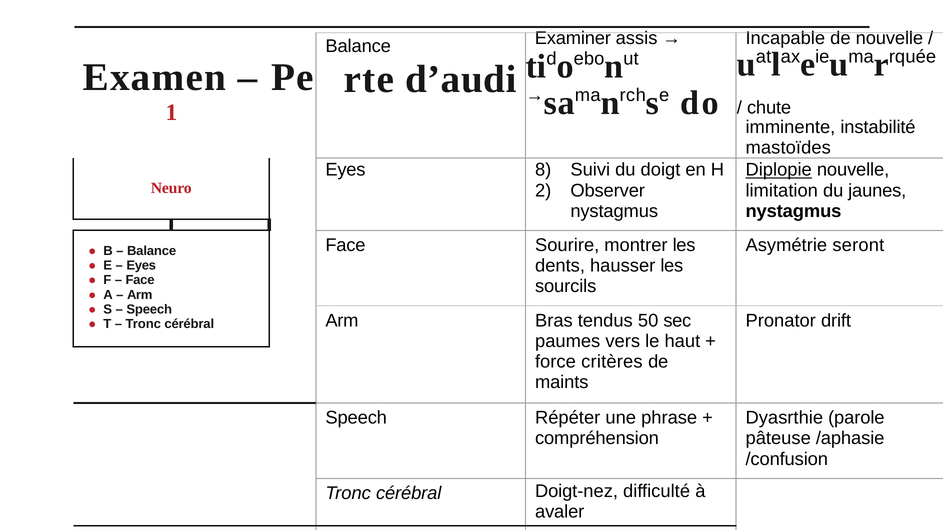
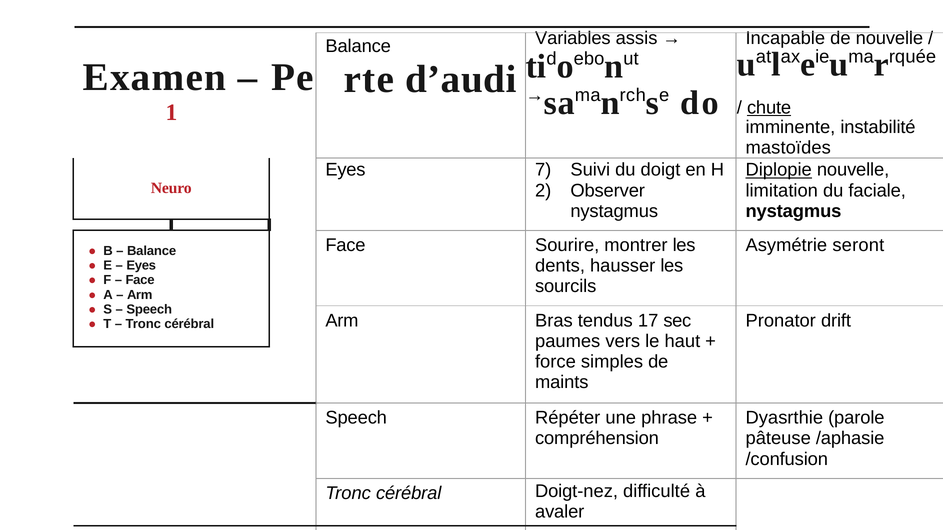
Examiner: Examiner -> Variables
chute underline: none -> present
8: 8 -> 7
jaunes: jaunes -> faciale
50: 50 -> 17
critères: critères -> simples
